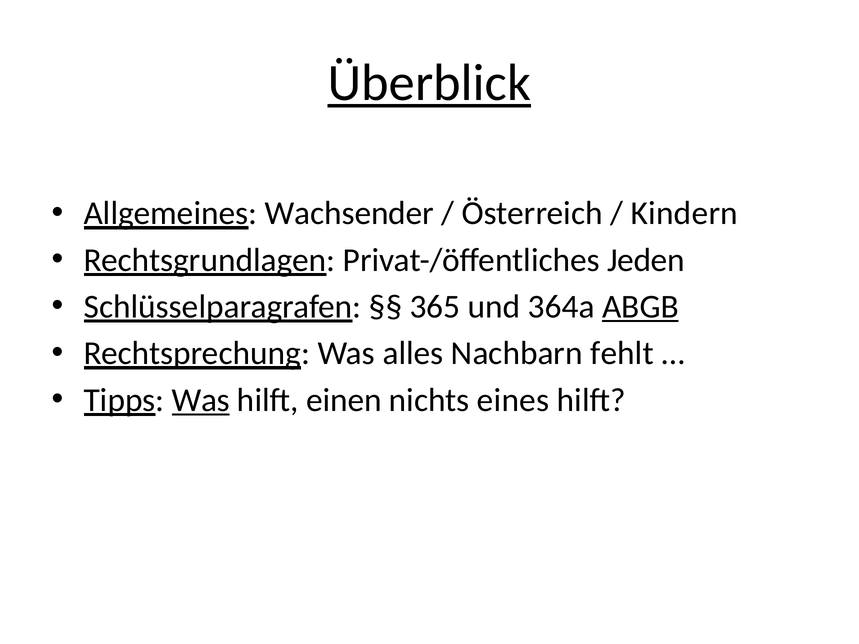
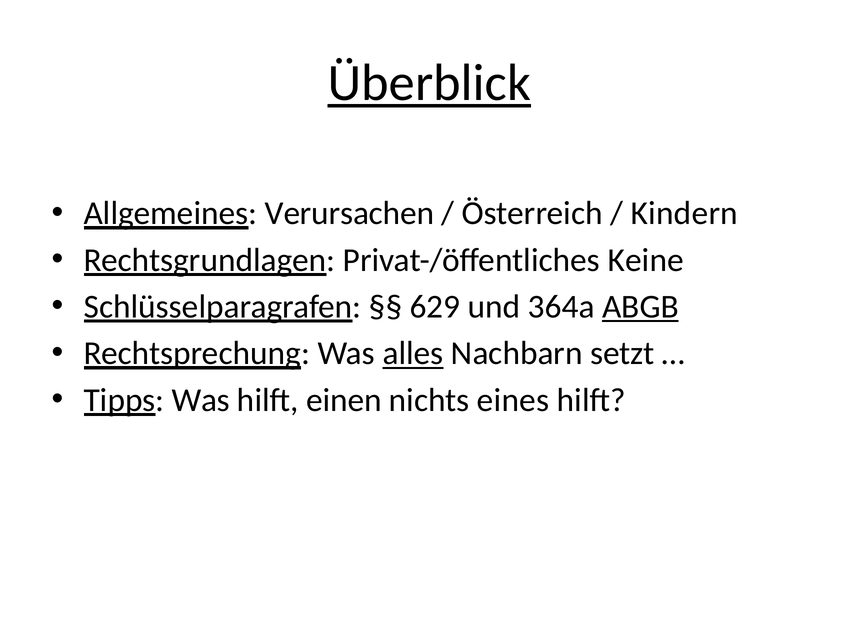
Wachsender: Wachsender -> Verursachen
Jeden: Jeden -> Keine
365: 365 -> 629
alles underline: none -> present
fehlt: fehlt -> setzt
Was at (201, 400) underline: present -> none
